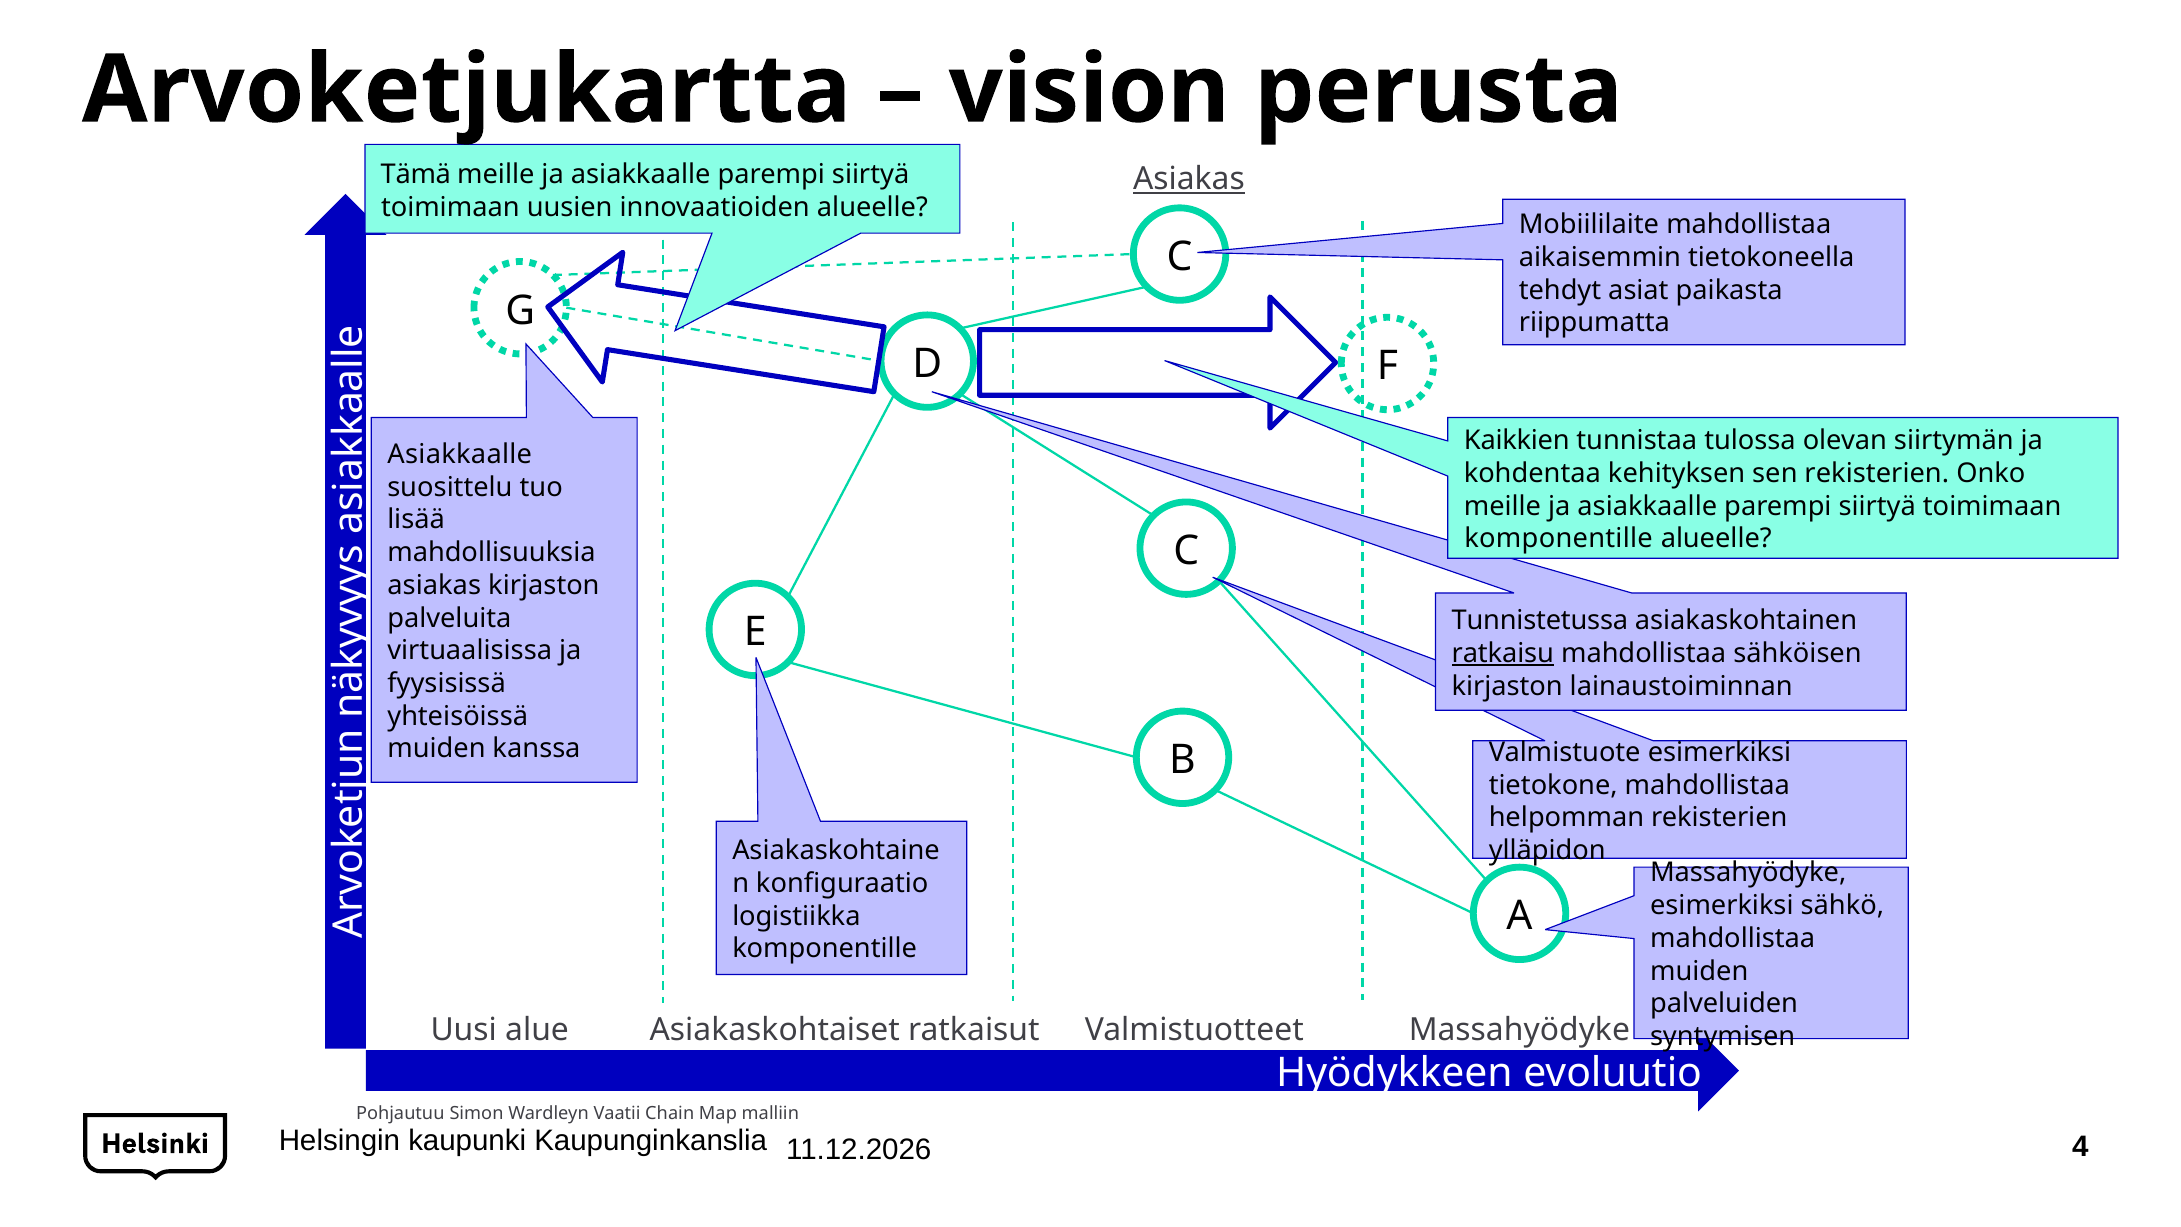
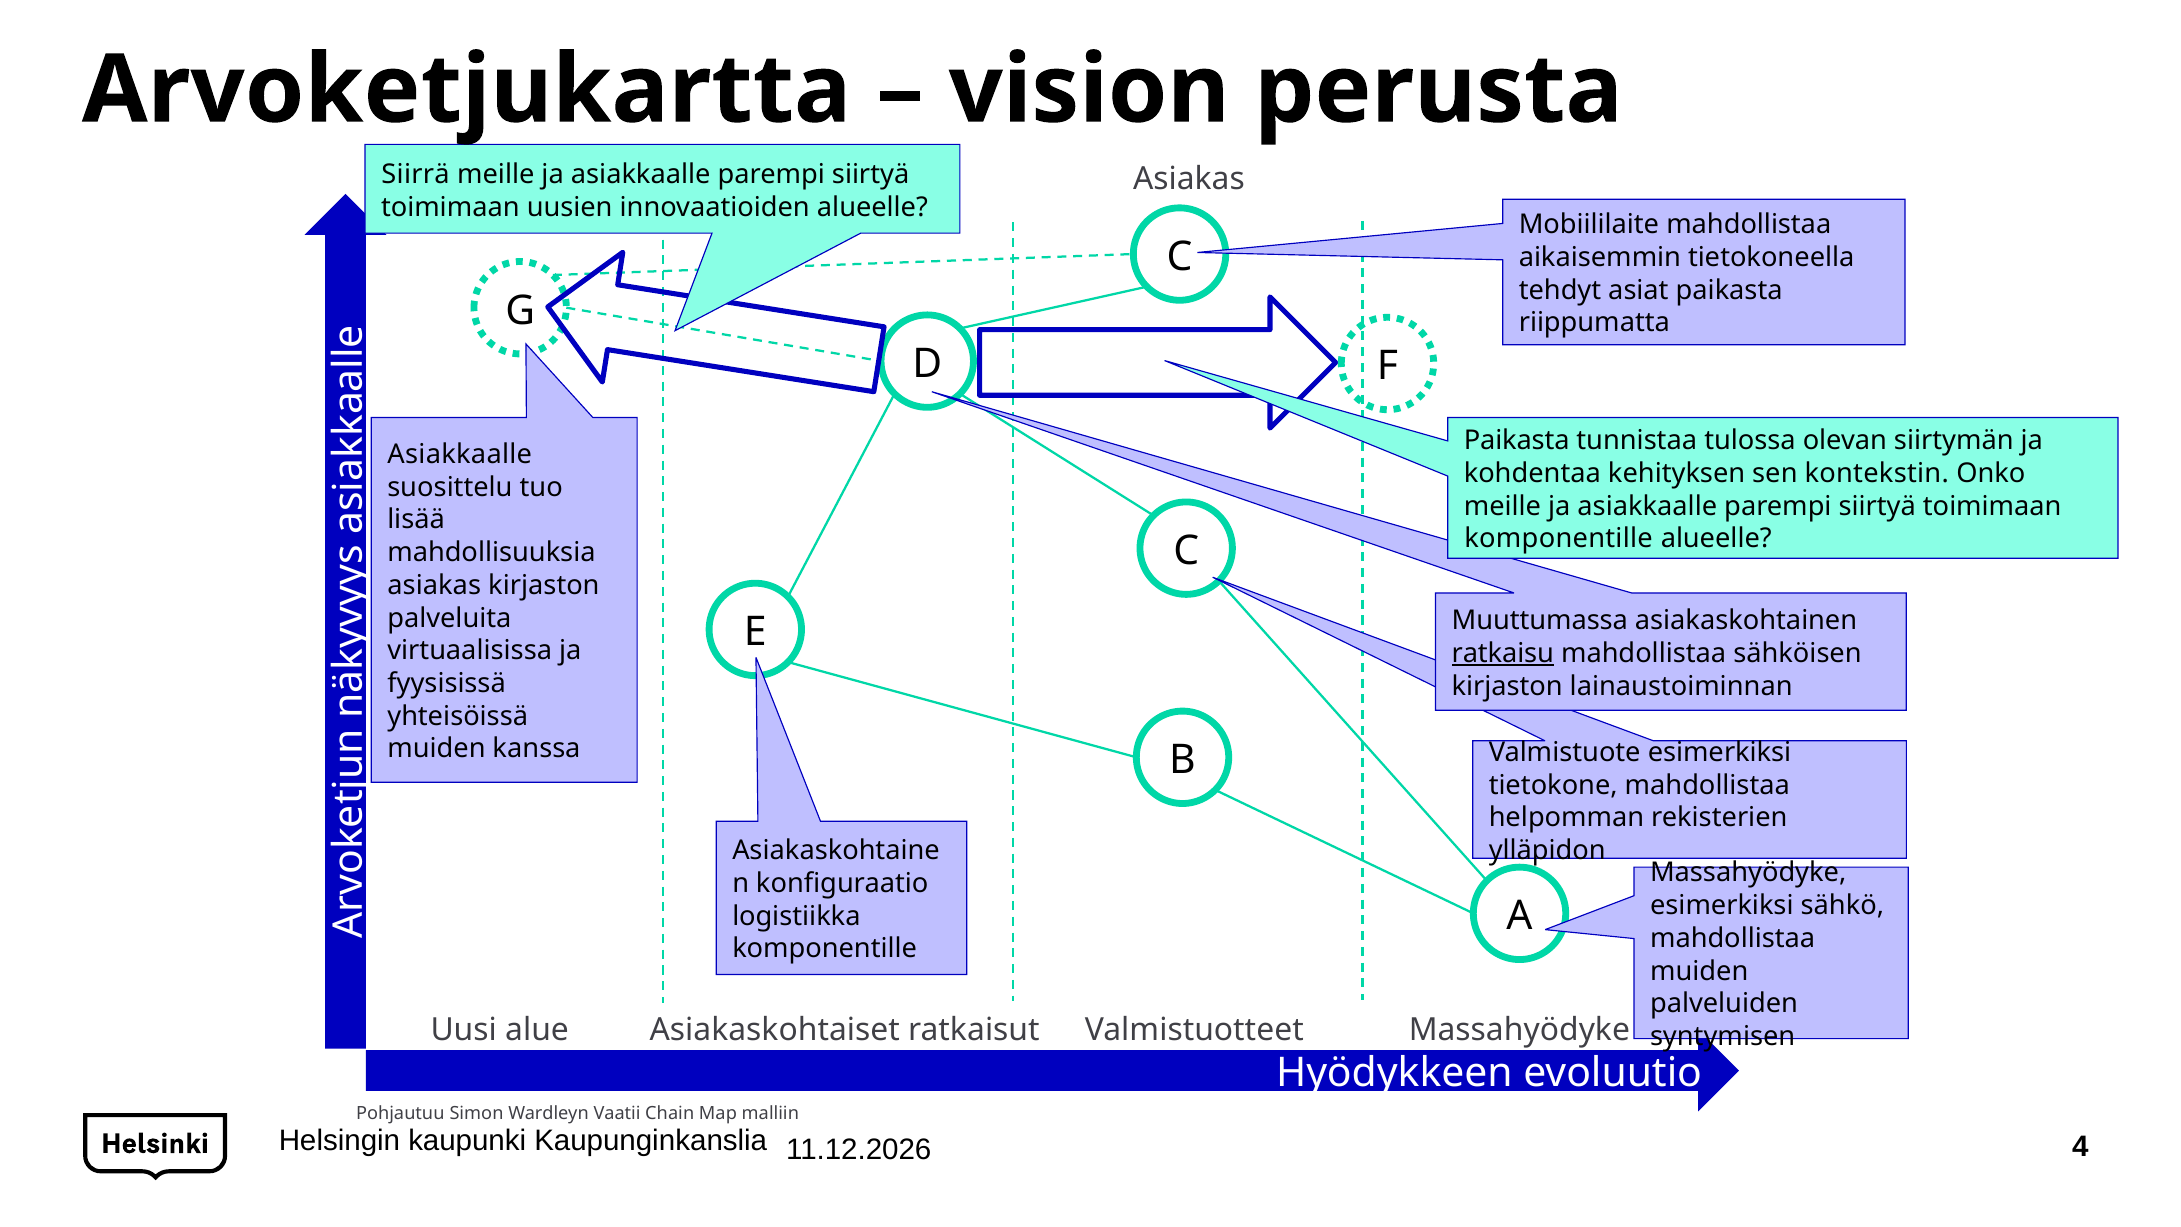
Tämä: Tämä -> Siirrä
Asiakas at (1189, 179) underline: present -> none
Kaikkien at (1517, 441): Kaikkien -> Paikasta
sen rekisterien: rekisterien -> kontekstin
Tunnistetussa: Tunnistetussa -> Muuttumassa
